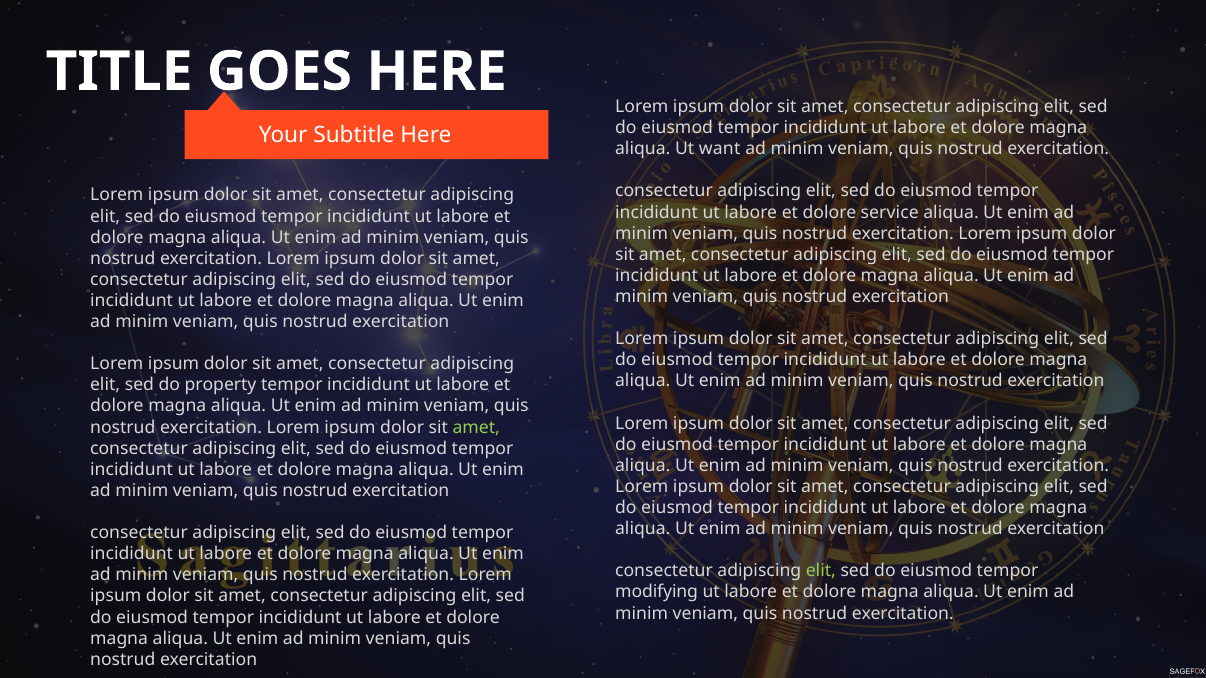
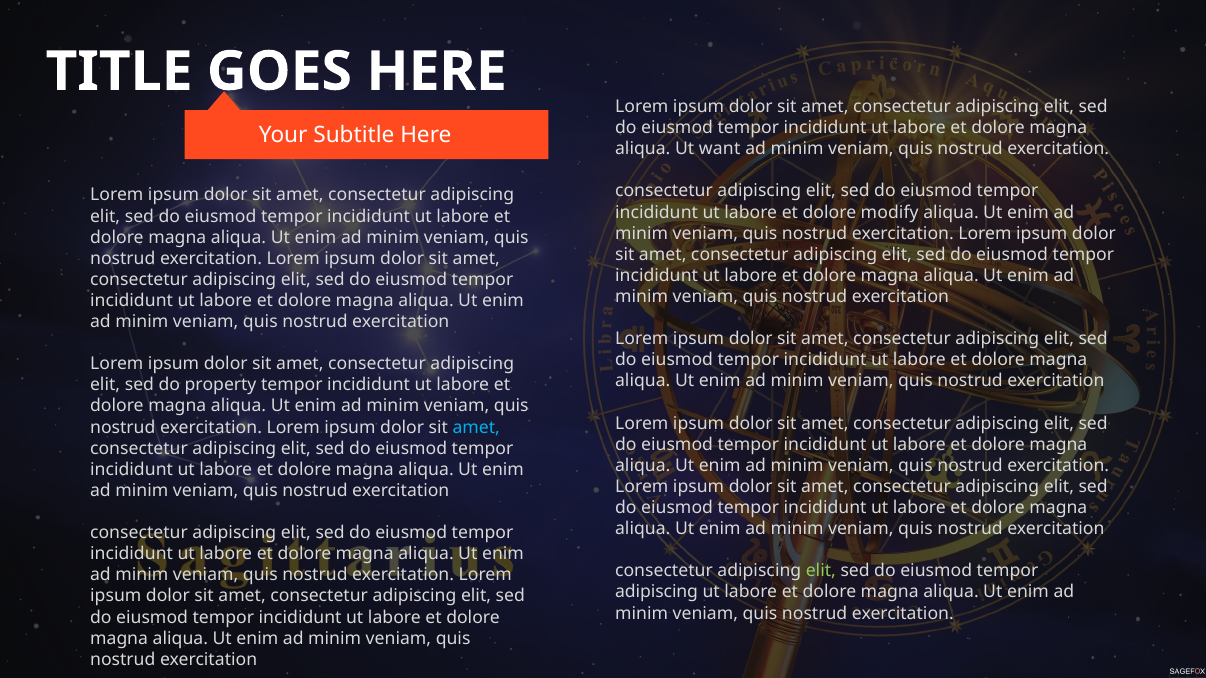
service: service -> modify
amet at (476, 428) colour: light green -> light blue
modifying at (657, 592): modifying -> adipiscing
